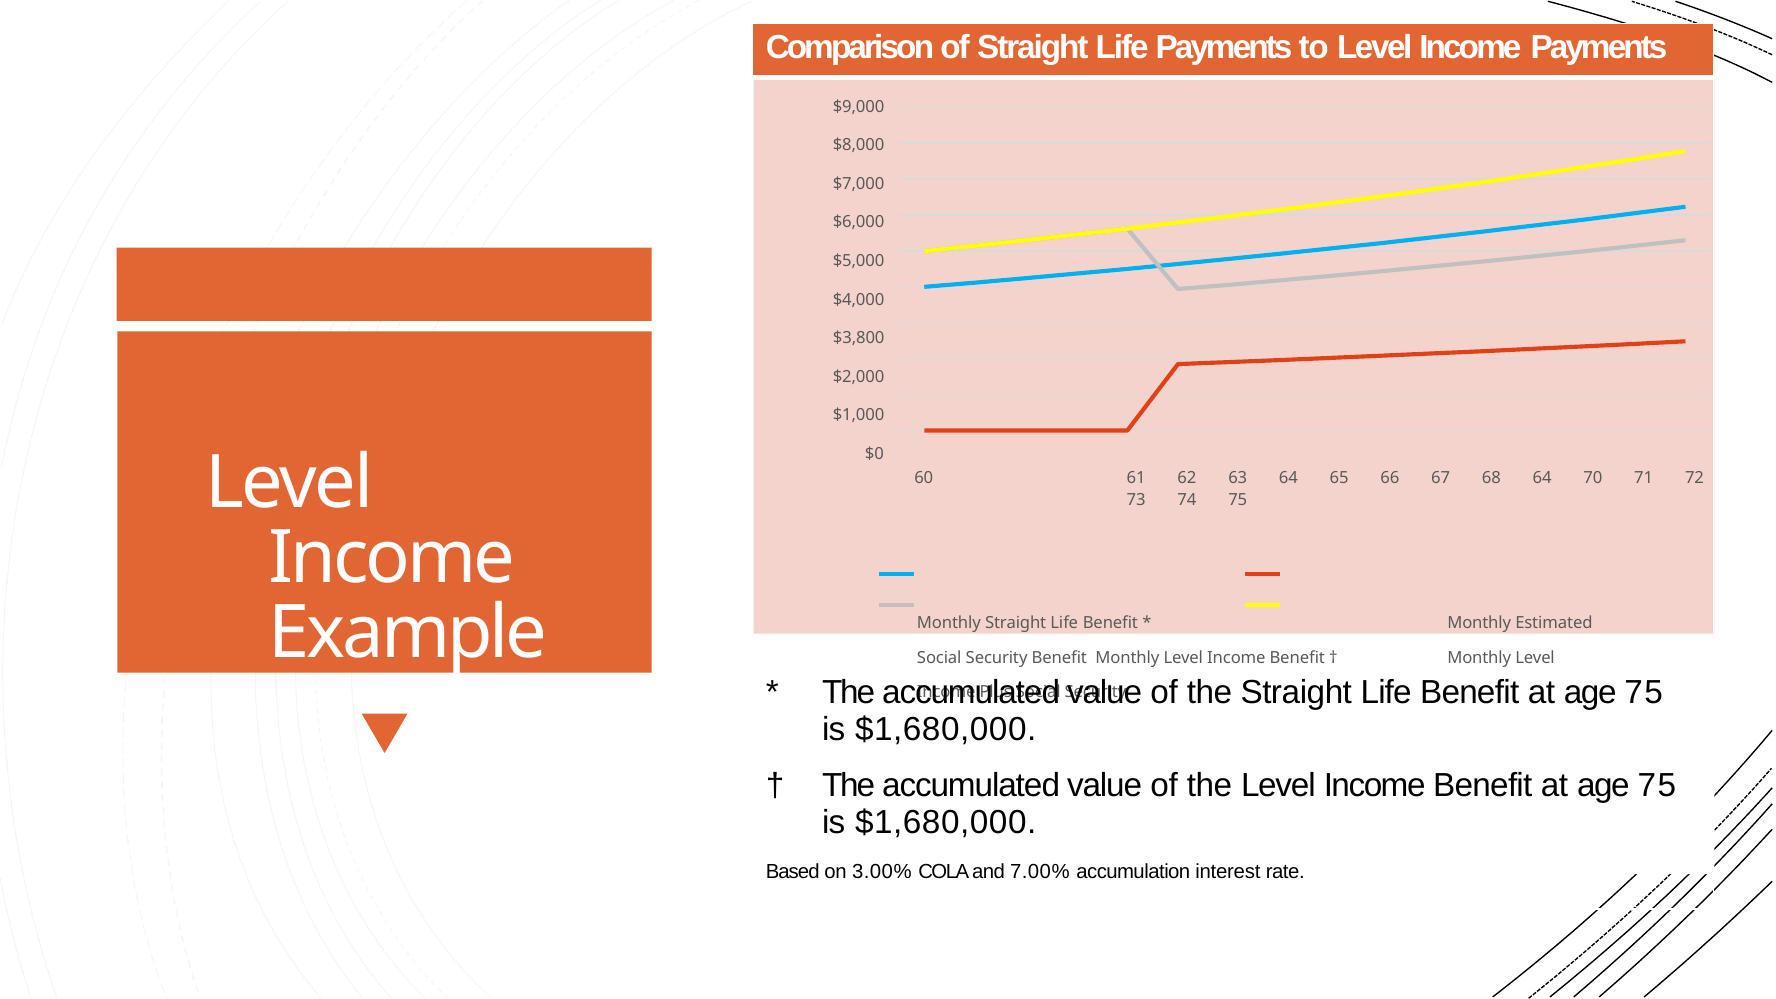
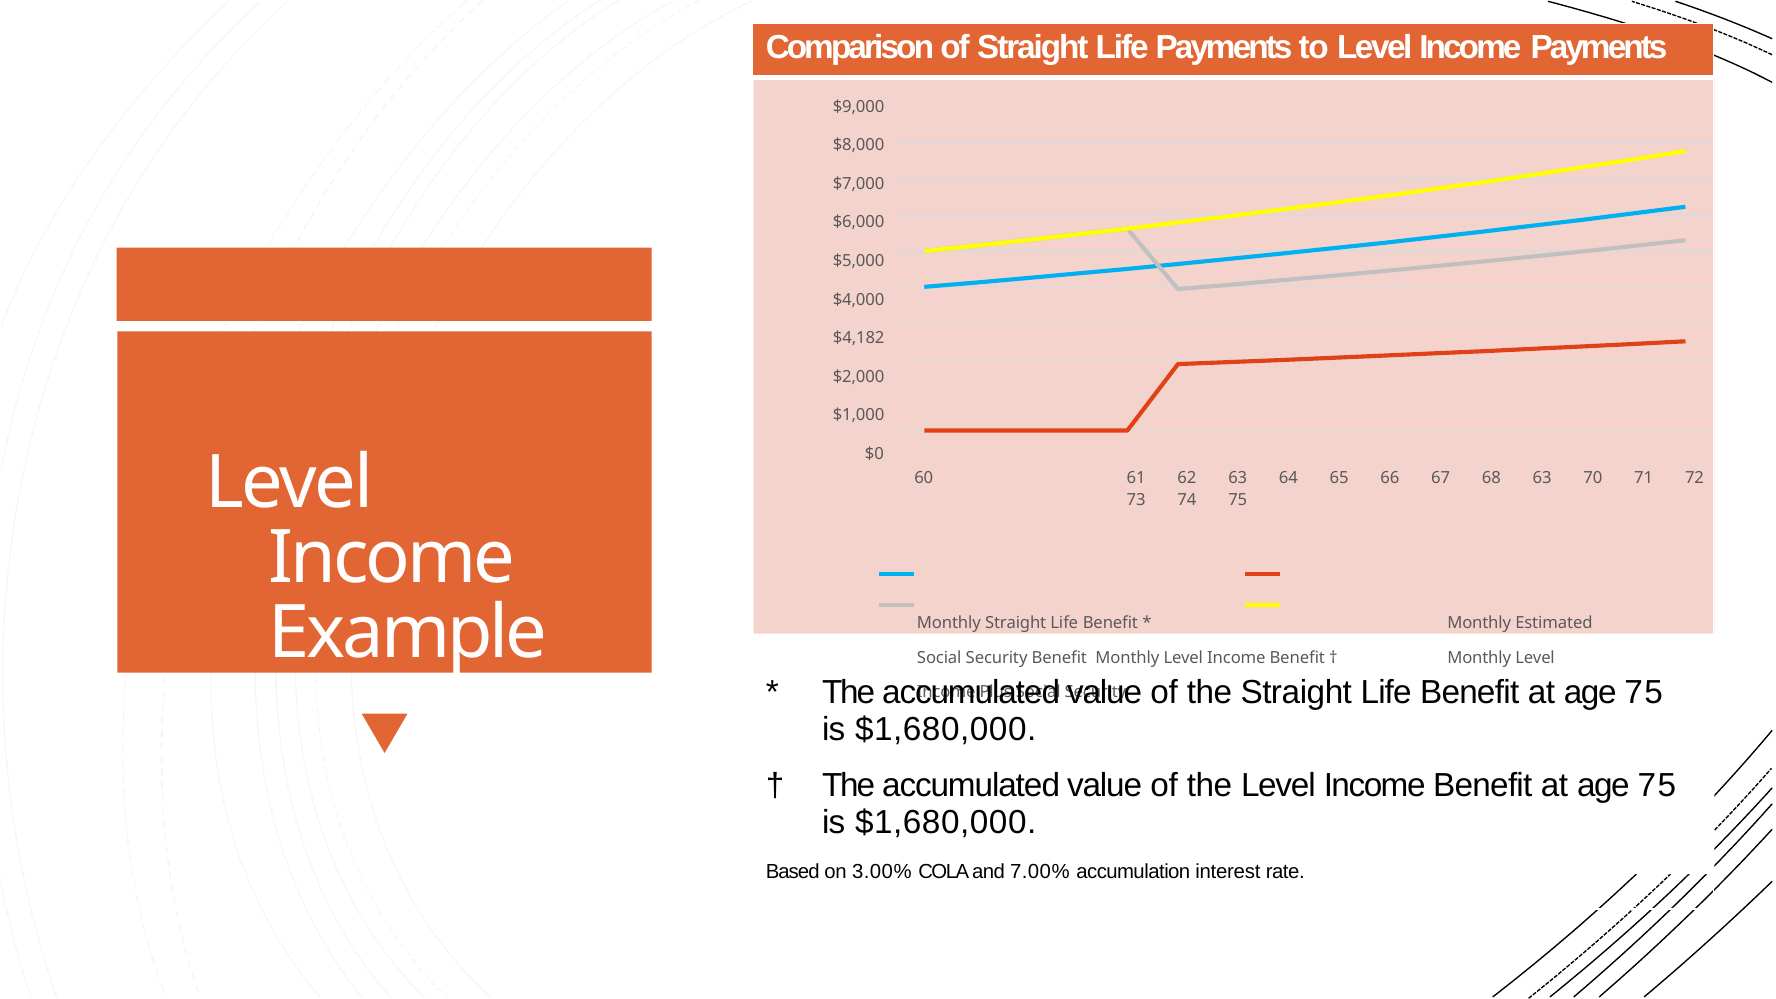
$3,800: $3,800 -> $4,182
68 64: 64 -> 63
